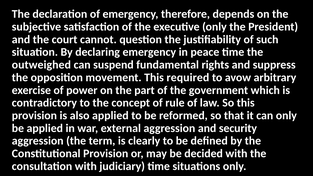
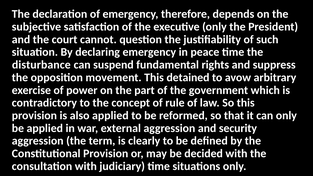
outweighed: outweighed -> disturbance
required: required -> detained
